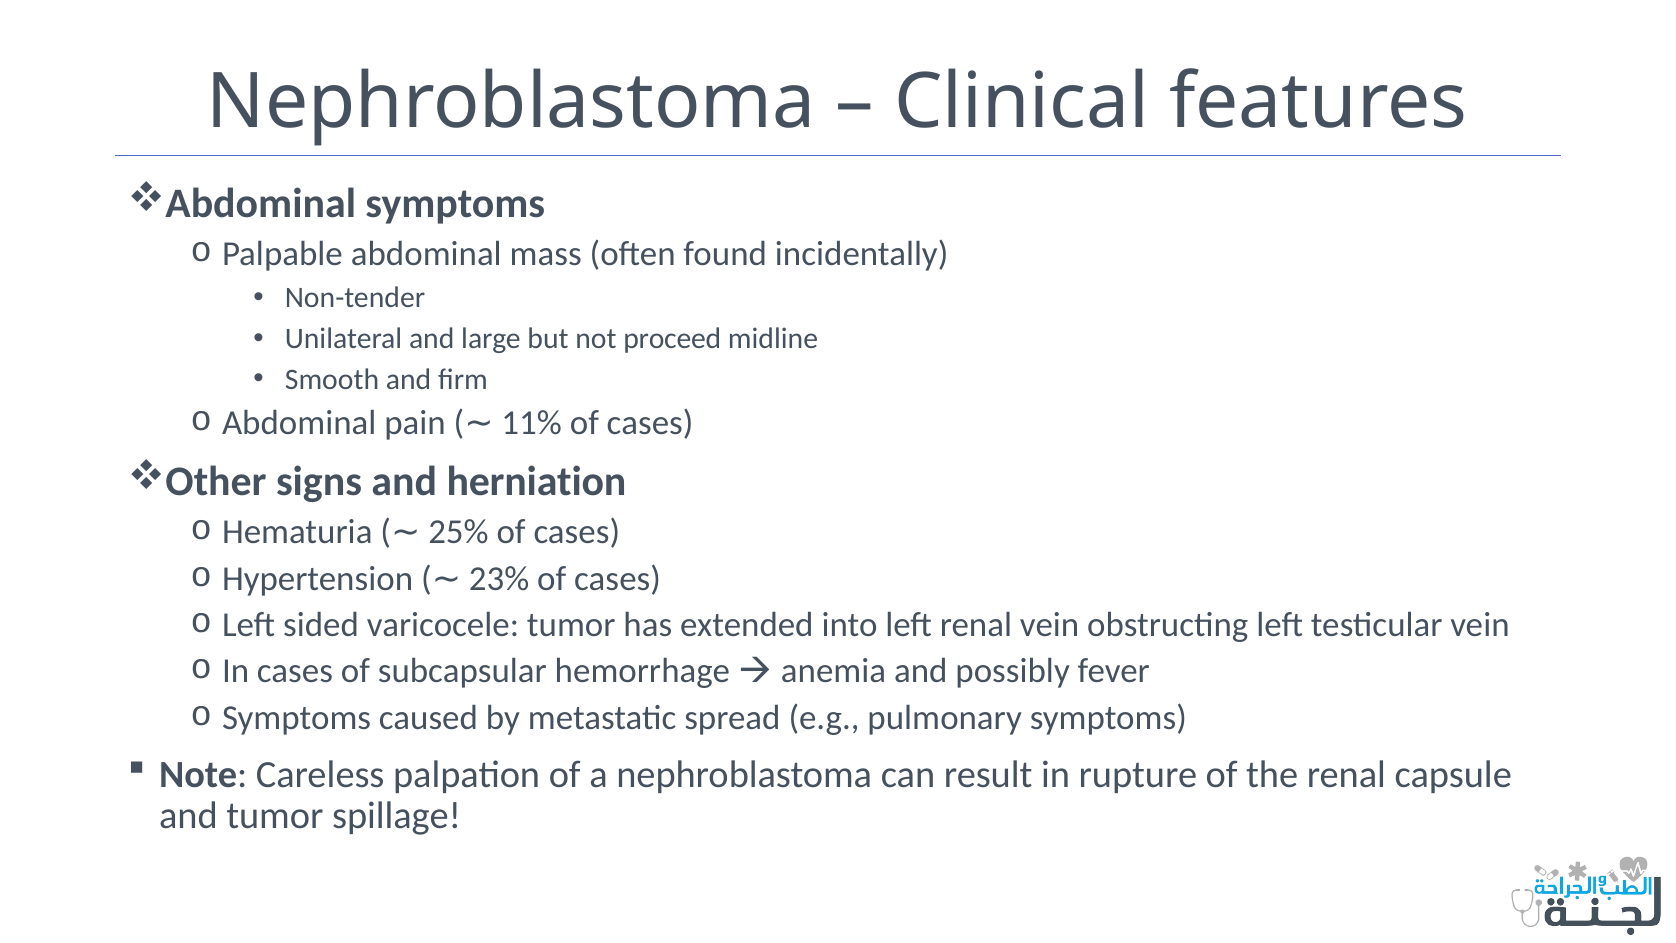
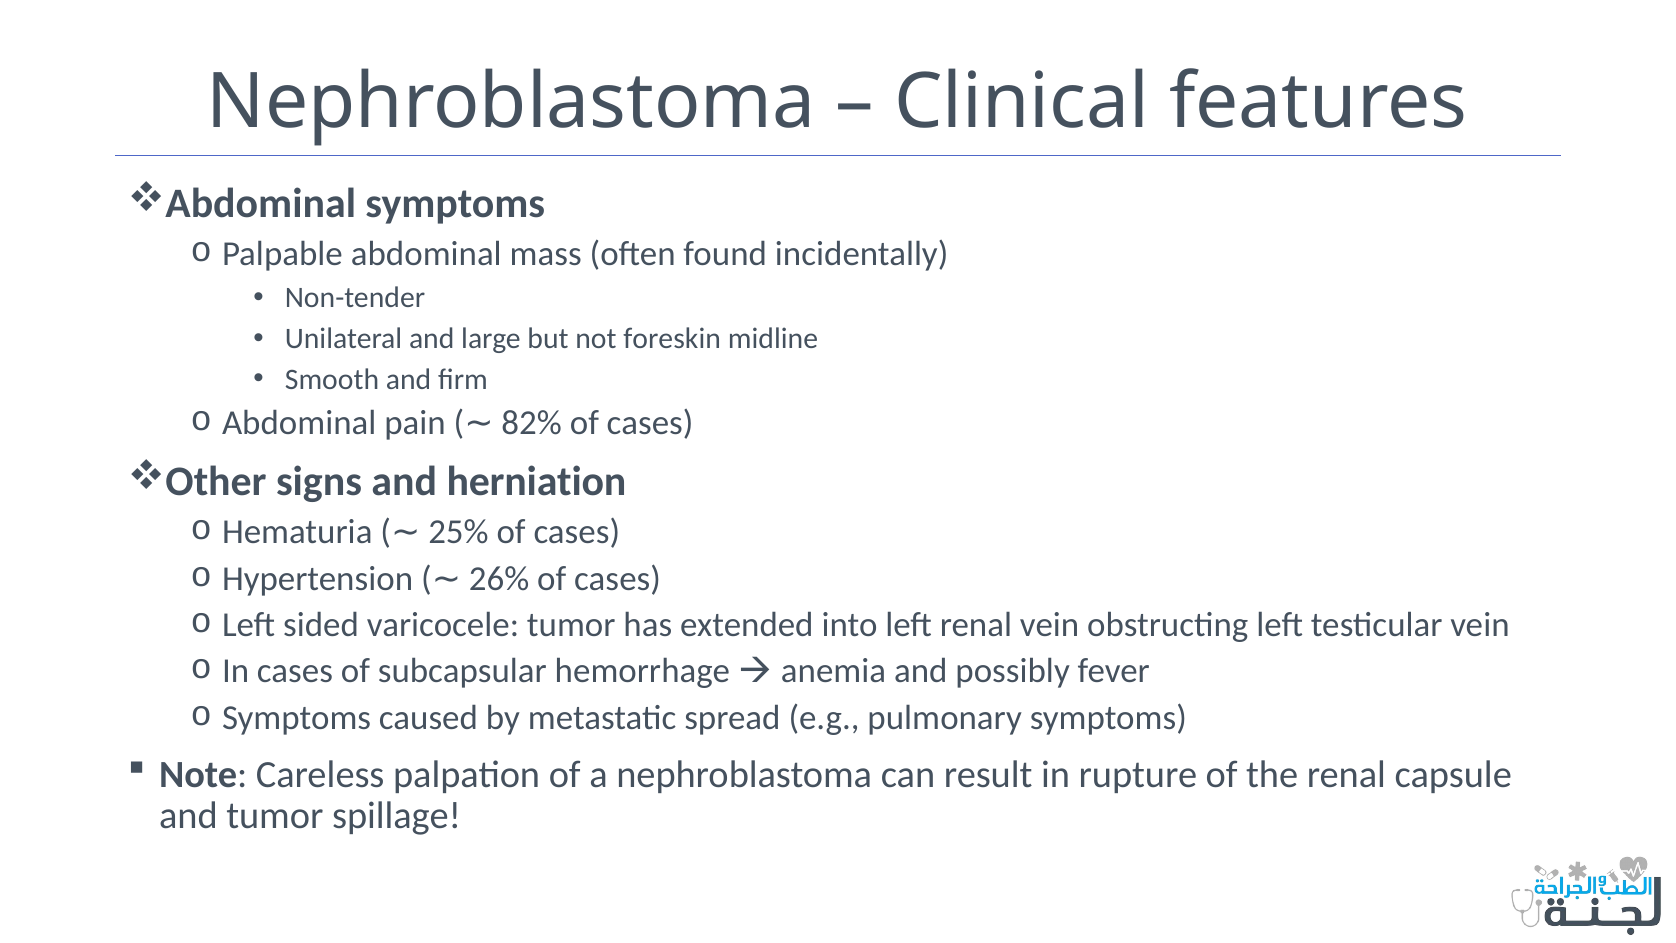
proceed: proceed -> foreskin
11%: 11% -> 82%
23%: 23% -> 26%
